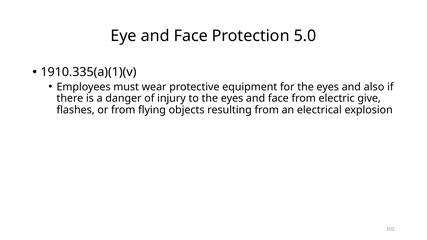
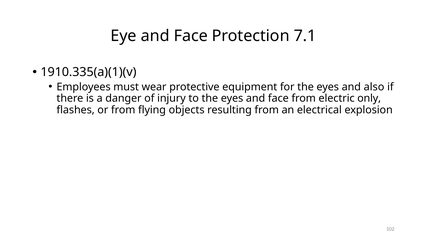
5.0: 5.0 -> 7.1
give: give -> only
